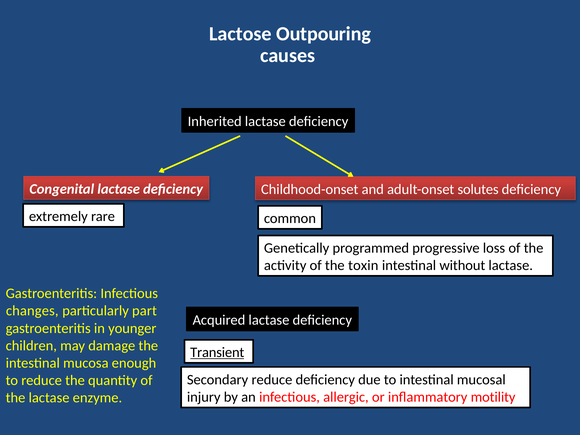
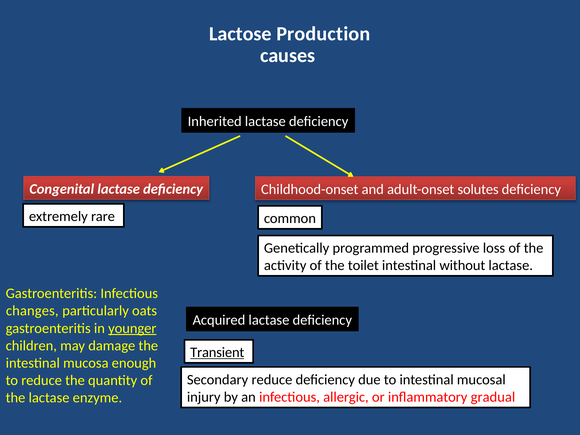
Outpouring: Outpouring -> Production
toxin: toxin -> toilet
part: part -> oats
younger underline: none -> present
motility: motility -> gradual
